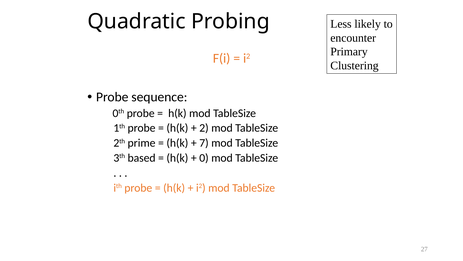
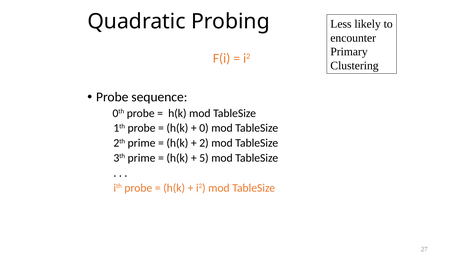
2: 2 -> 0
7: 7 -> 2
3th based: based -> prime
0: 0 -> 5
